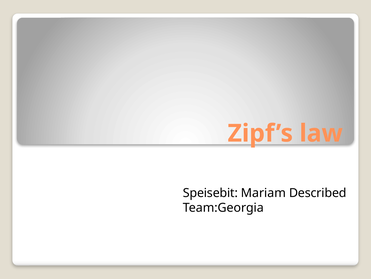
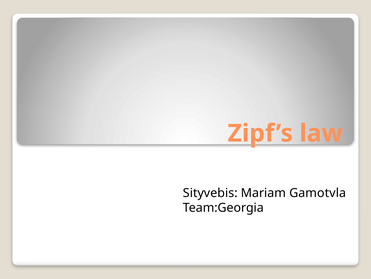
Speisebit: Speisebit -> Sityvebis
Described: Described -> Gamotvla
